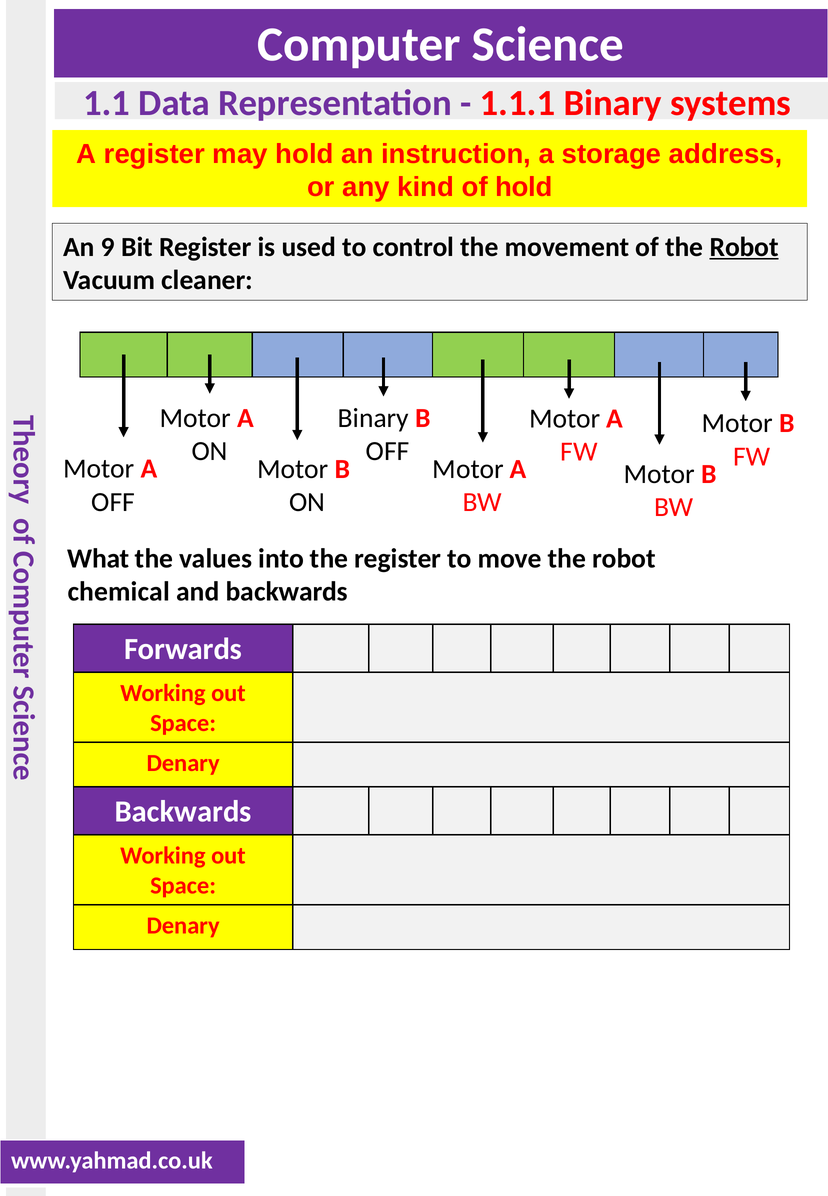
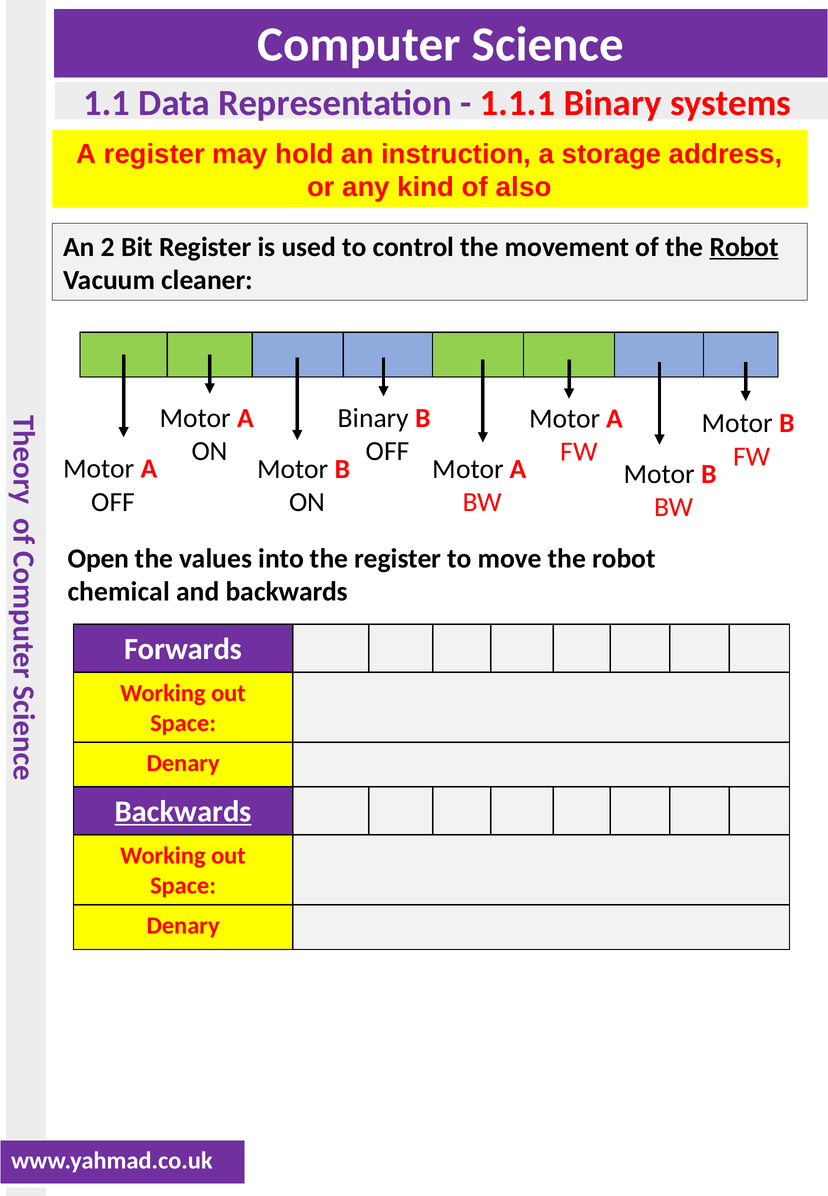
of hold: hold -> also
9: 9 -> 2
What: What -> Open
Backwards at (183, 812) underline: none -> present
